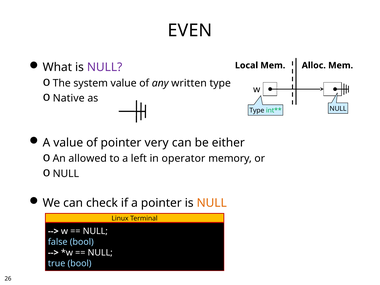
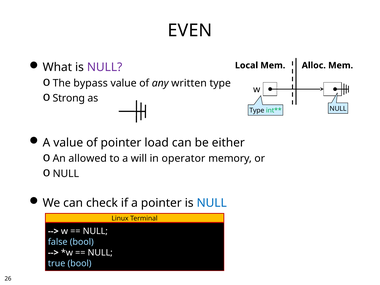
system: system -> bypass
Native: Native -> Strong
very: very -> load
left: left -> will
NULL at (212, 203) colour: orange -> blue
